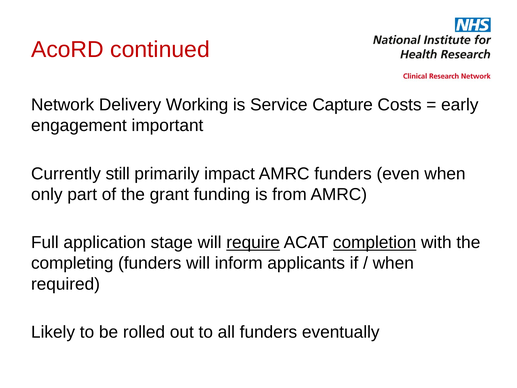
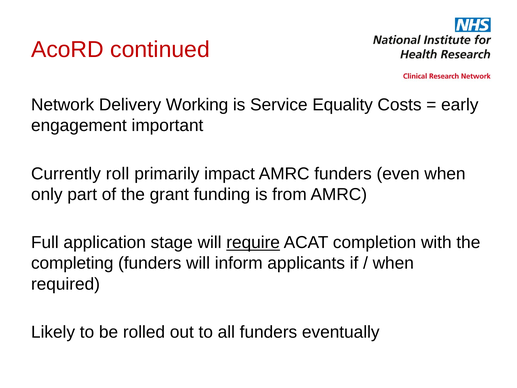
Capture: Capture -> Equality
still: still -> roll
completion underline: present -> none
